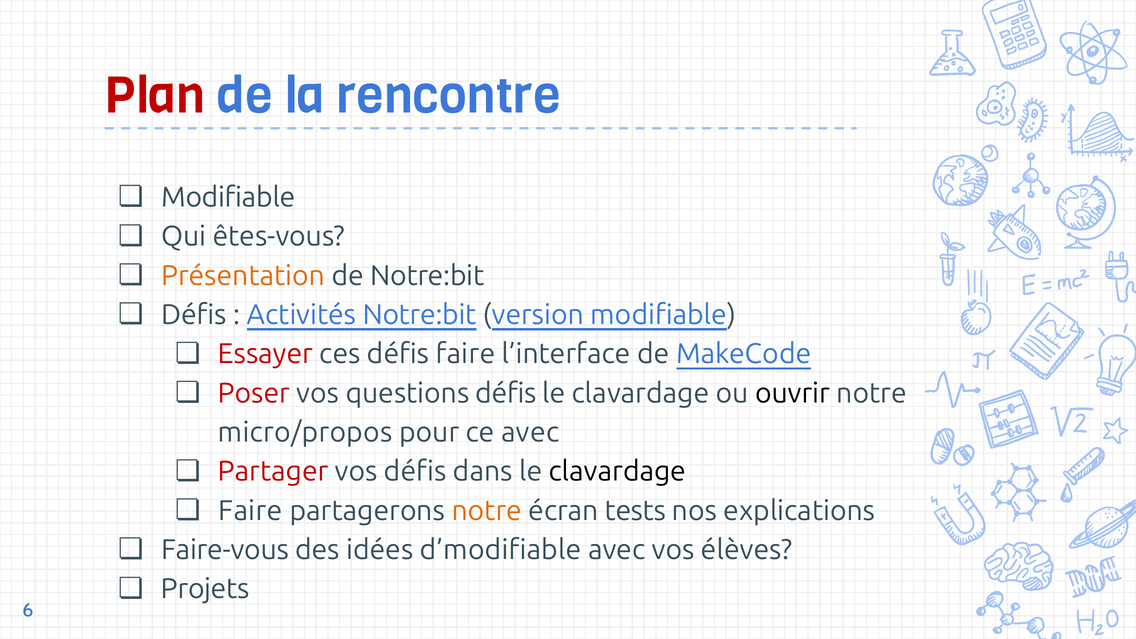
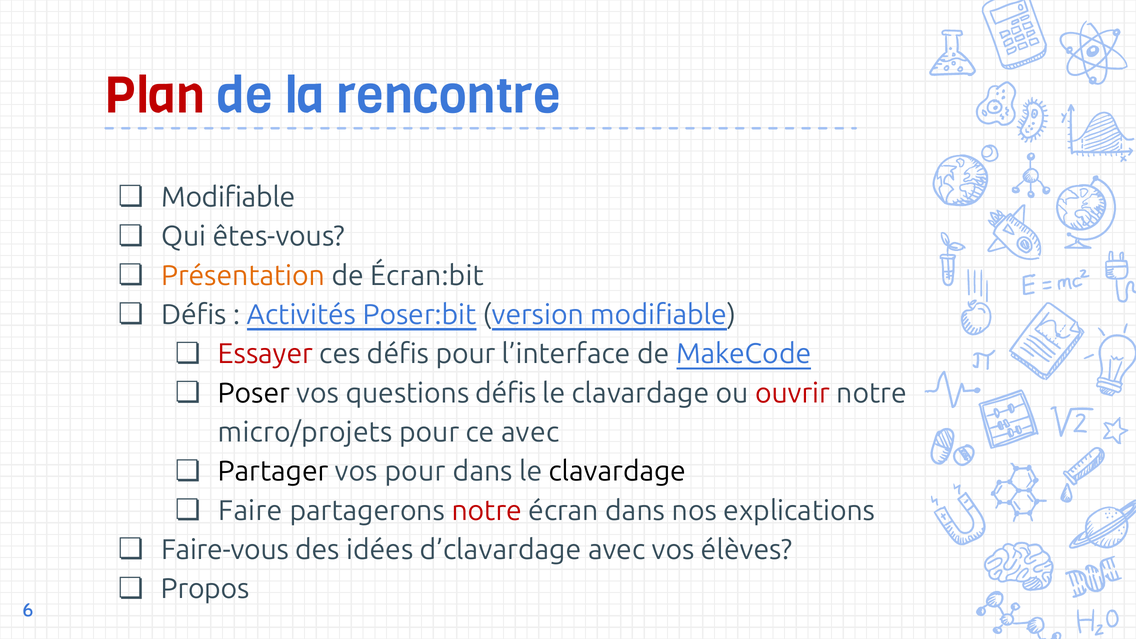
de Notre:bit: Notre:bit -> Écran:bit
Activités Notre:bit: Notre:bit -> Poser:bit
défis faire: faire -> pour
Poser colour: red -> black
ouvrir colour: black -> red
micro/propos: micro/propos -> micro/projets
Partager colour: red -> black
vos défis: défis -> pour
notre at (487, 511) colour: orange -> red
écran tests: tests -> dans
d’modifiable: d’modifiable -> d’clavardage
Projets: Projets -> Propos
